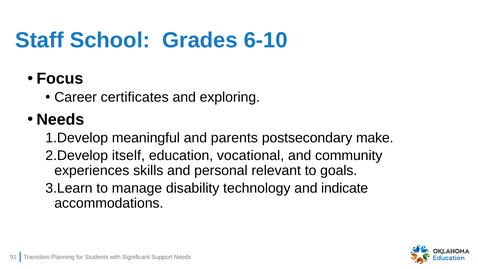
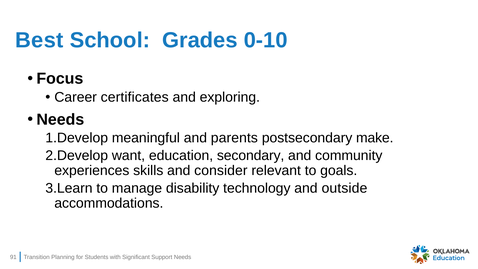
Staff: Staff -> Best
6-10: 6-10 -> 0-10
itself: itself -> want
vocational: vocational -> secondary
personal: personal -> consider
indicate: indicate -> outside
